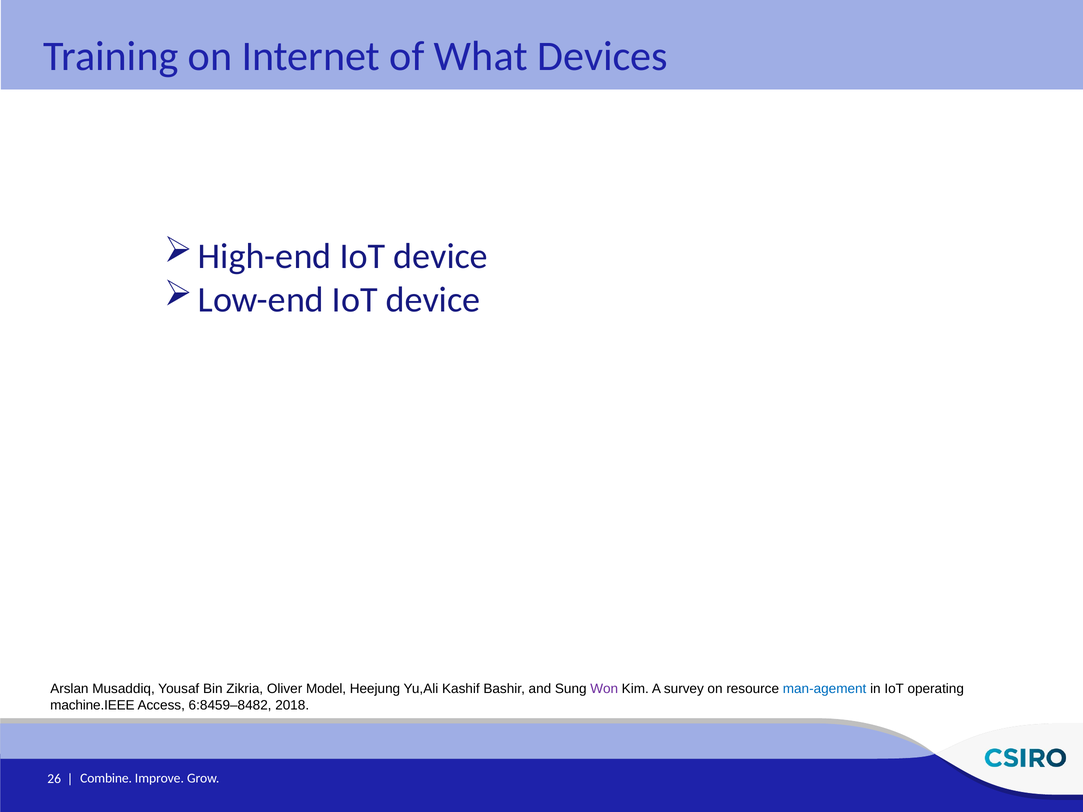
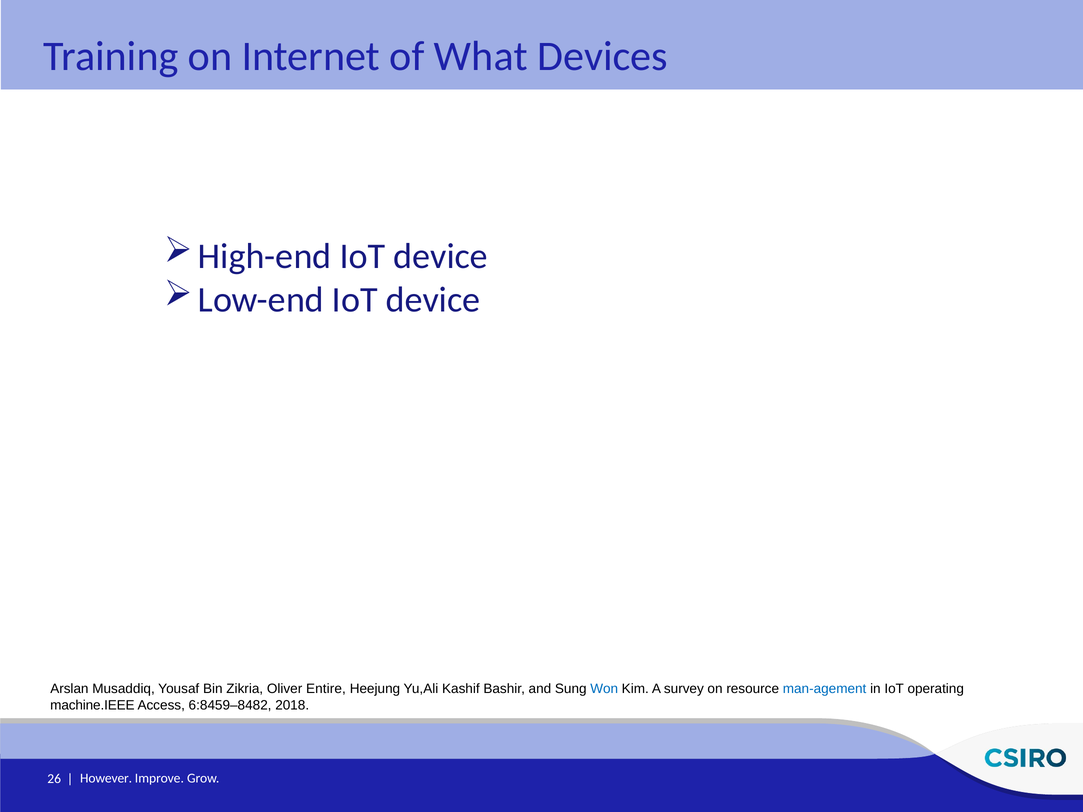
Model: Model -> Entire
Won colour: purple -> blue
Combine: Combine -> However
